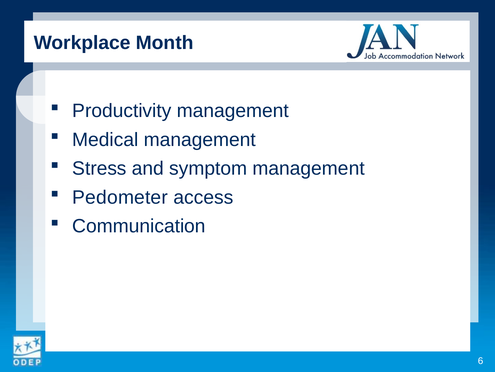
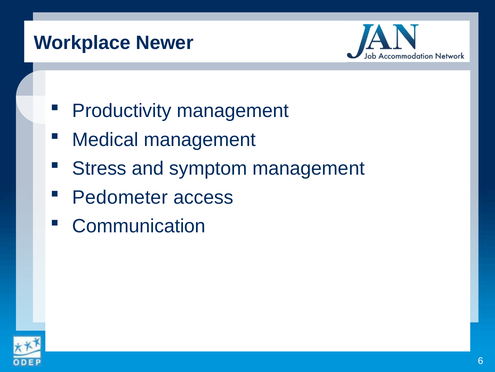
Month: Month -> Newer
